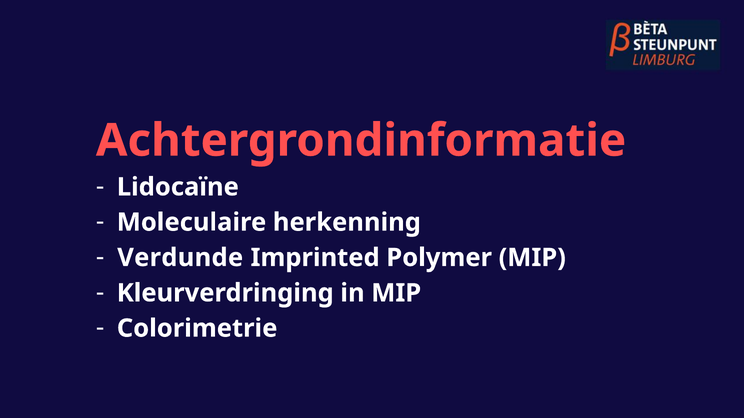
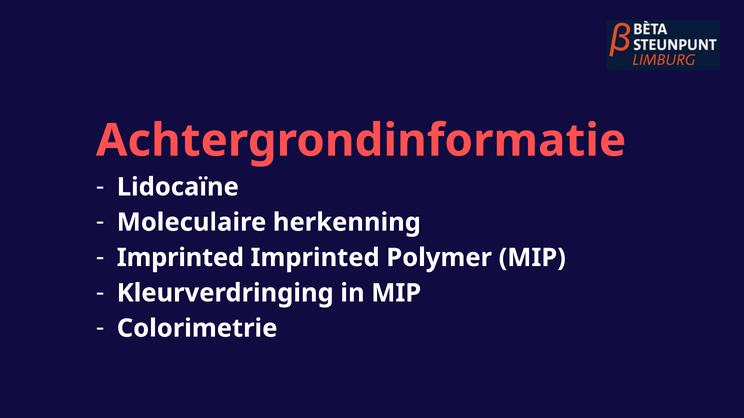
Verdunde at (180, 258): Verdunde -> Imprinted
